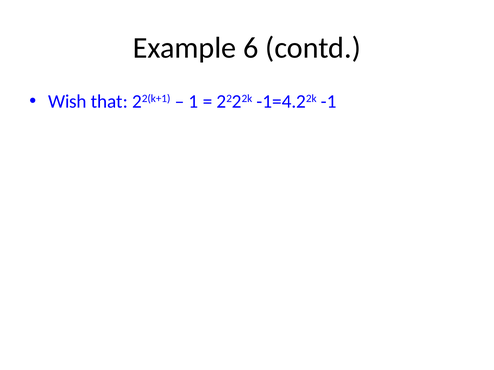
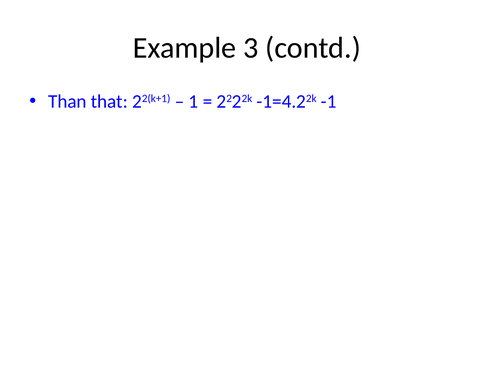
6: 6 -> 3
Wish: Wish -> Than
